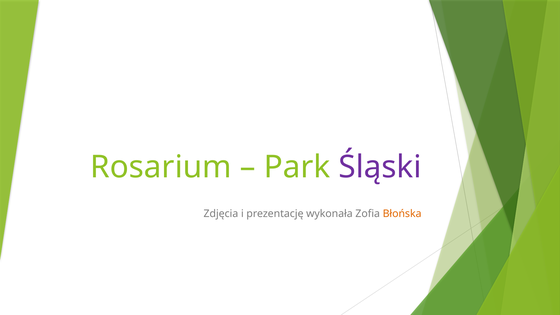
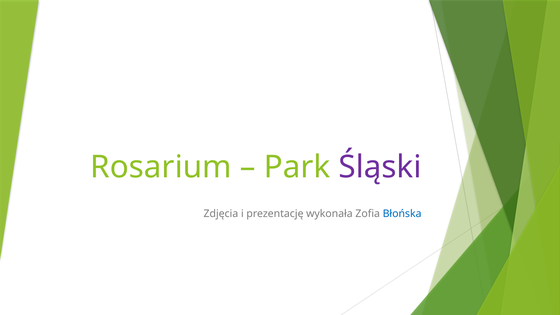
Błońska colour: orange -> blue
